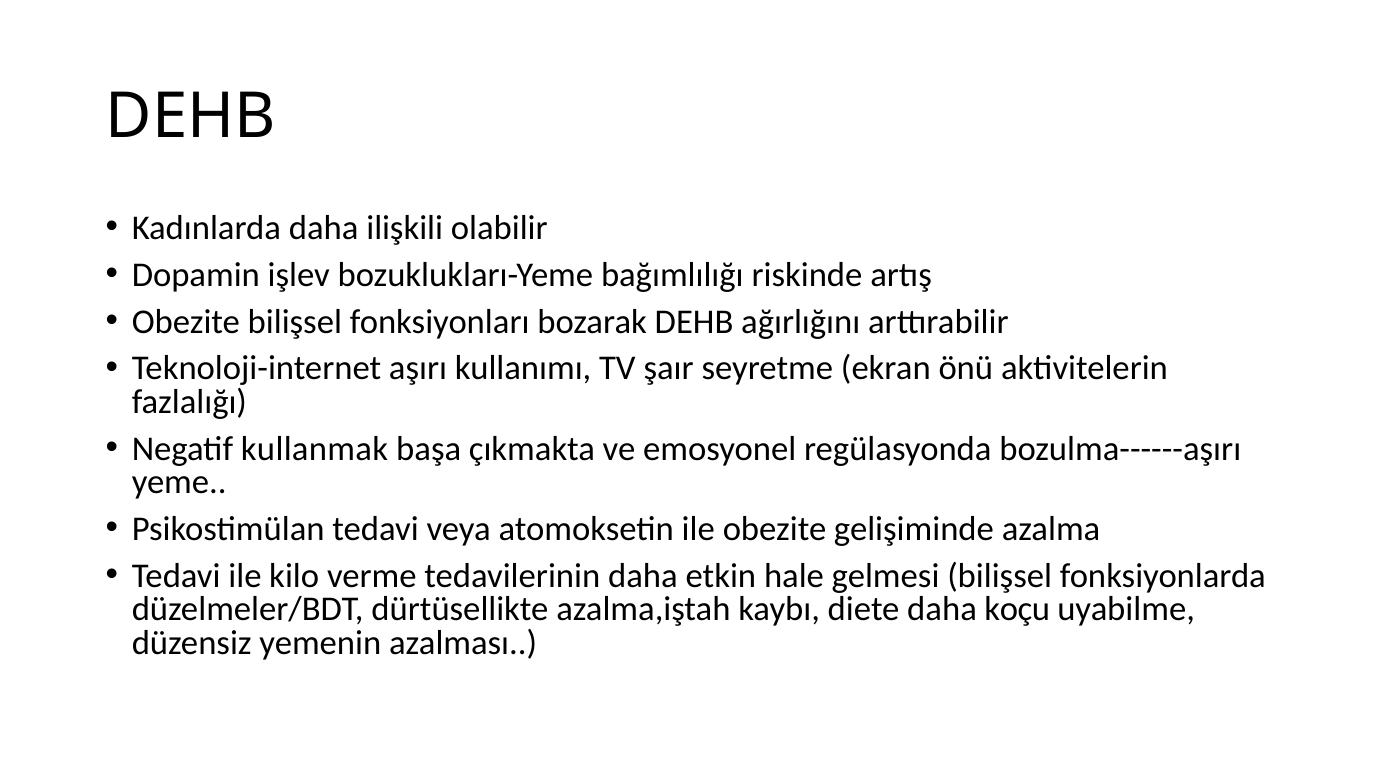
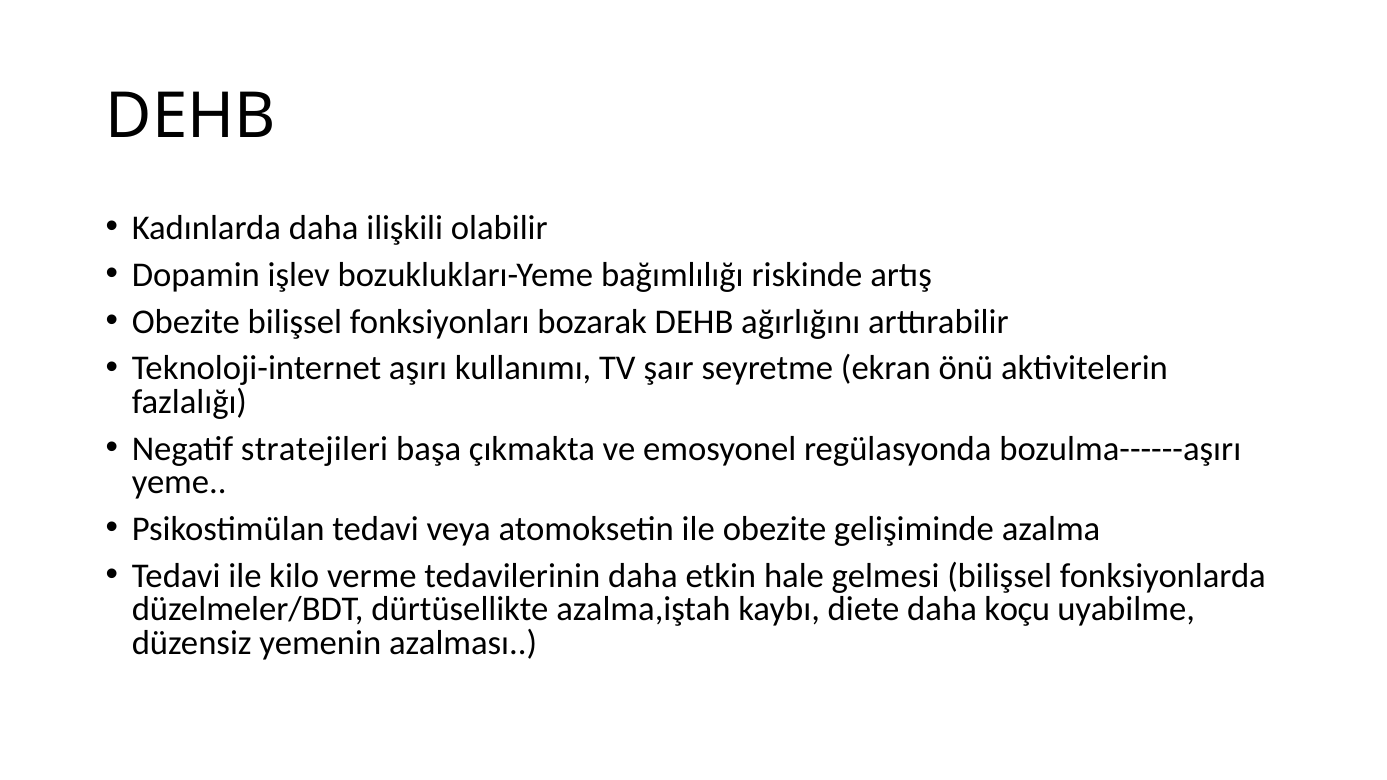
kullanmak: kullanmak -> stratejileri
